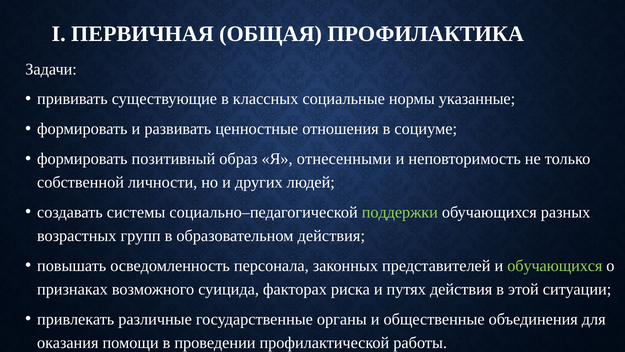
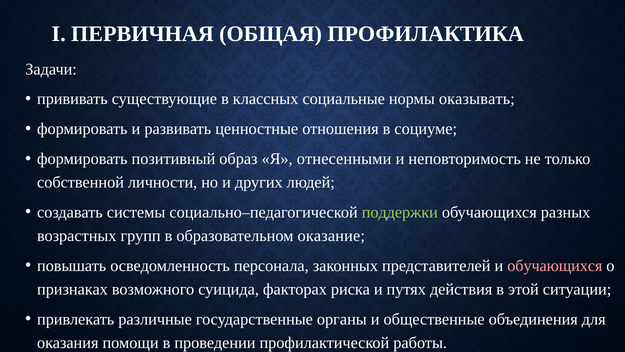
указанные: указанные -> оказывать
образовательном действия: действия -> оказание
обучающихся at (555, 266) colour: light green -> pink
